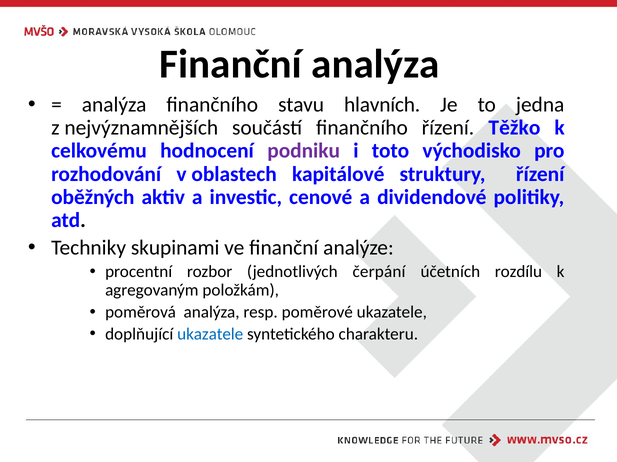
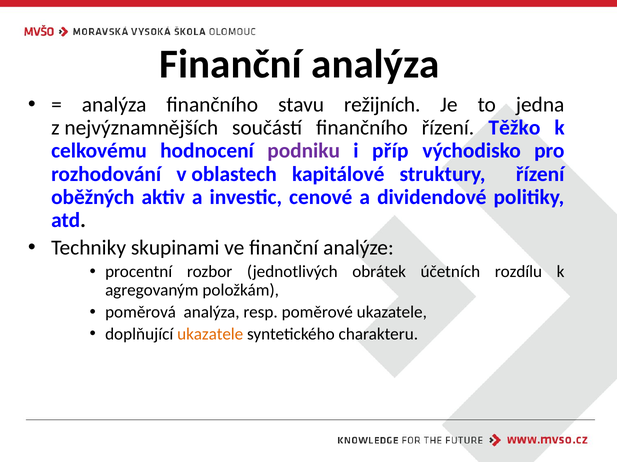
hlavních: hlavních -> režijních
toto: toto -> příp
čerpání: čerpání -> obrátek
ukazatele at (210, 335) colour: blue -> orange
